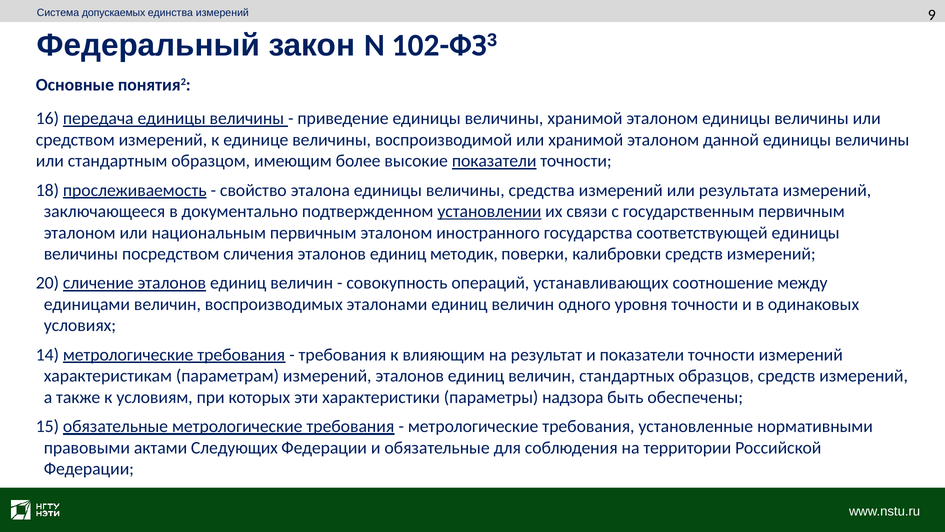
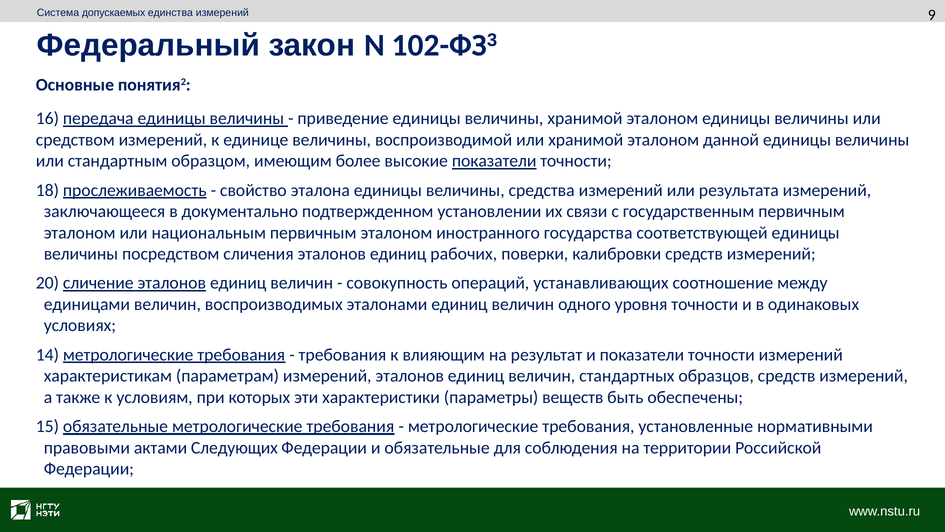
установлении underline: present -> none
методик: методик -> рабочих
надзора: надзора -> веществ
